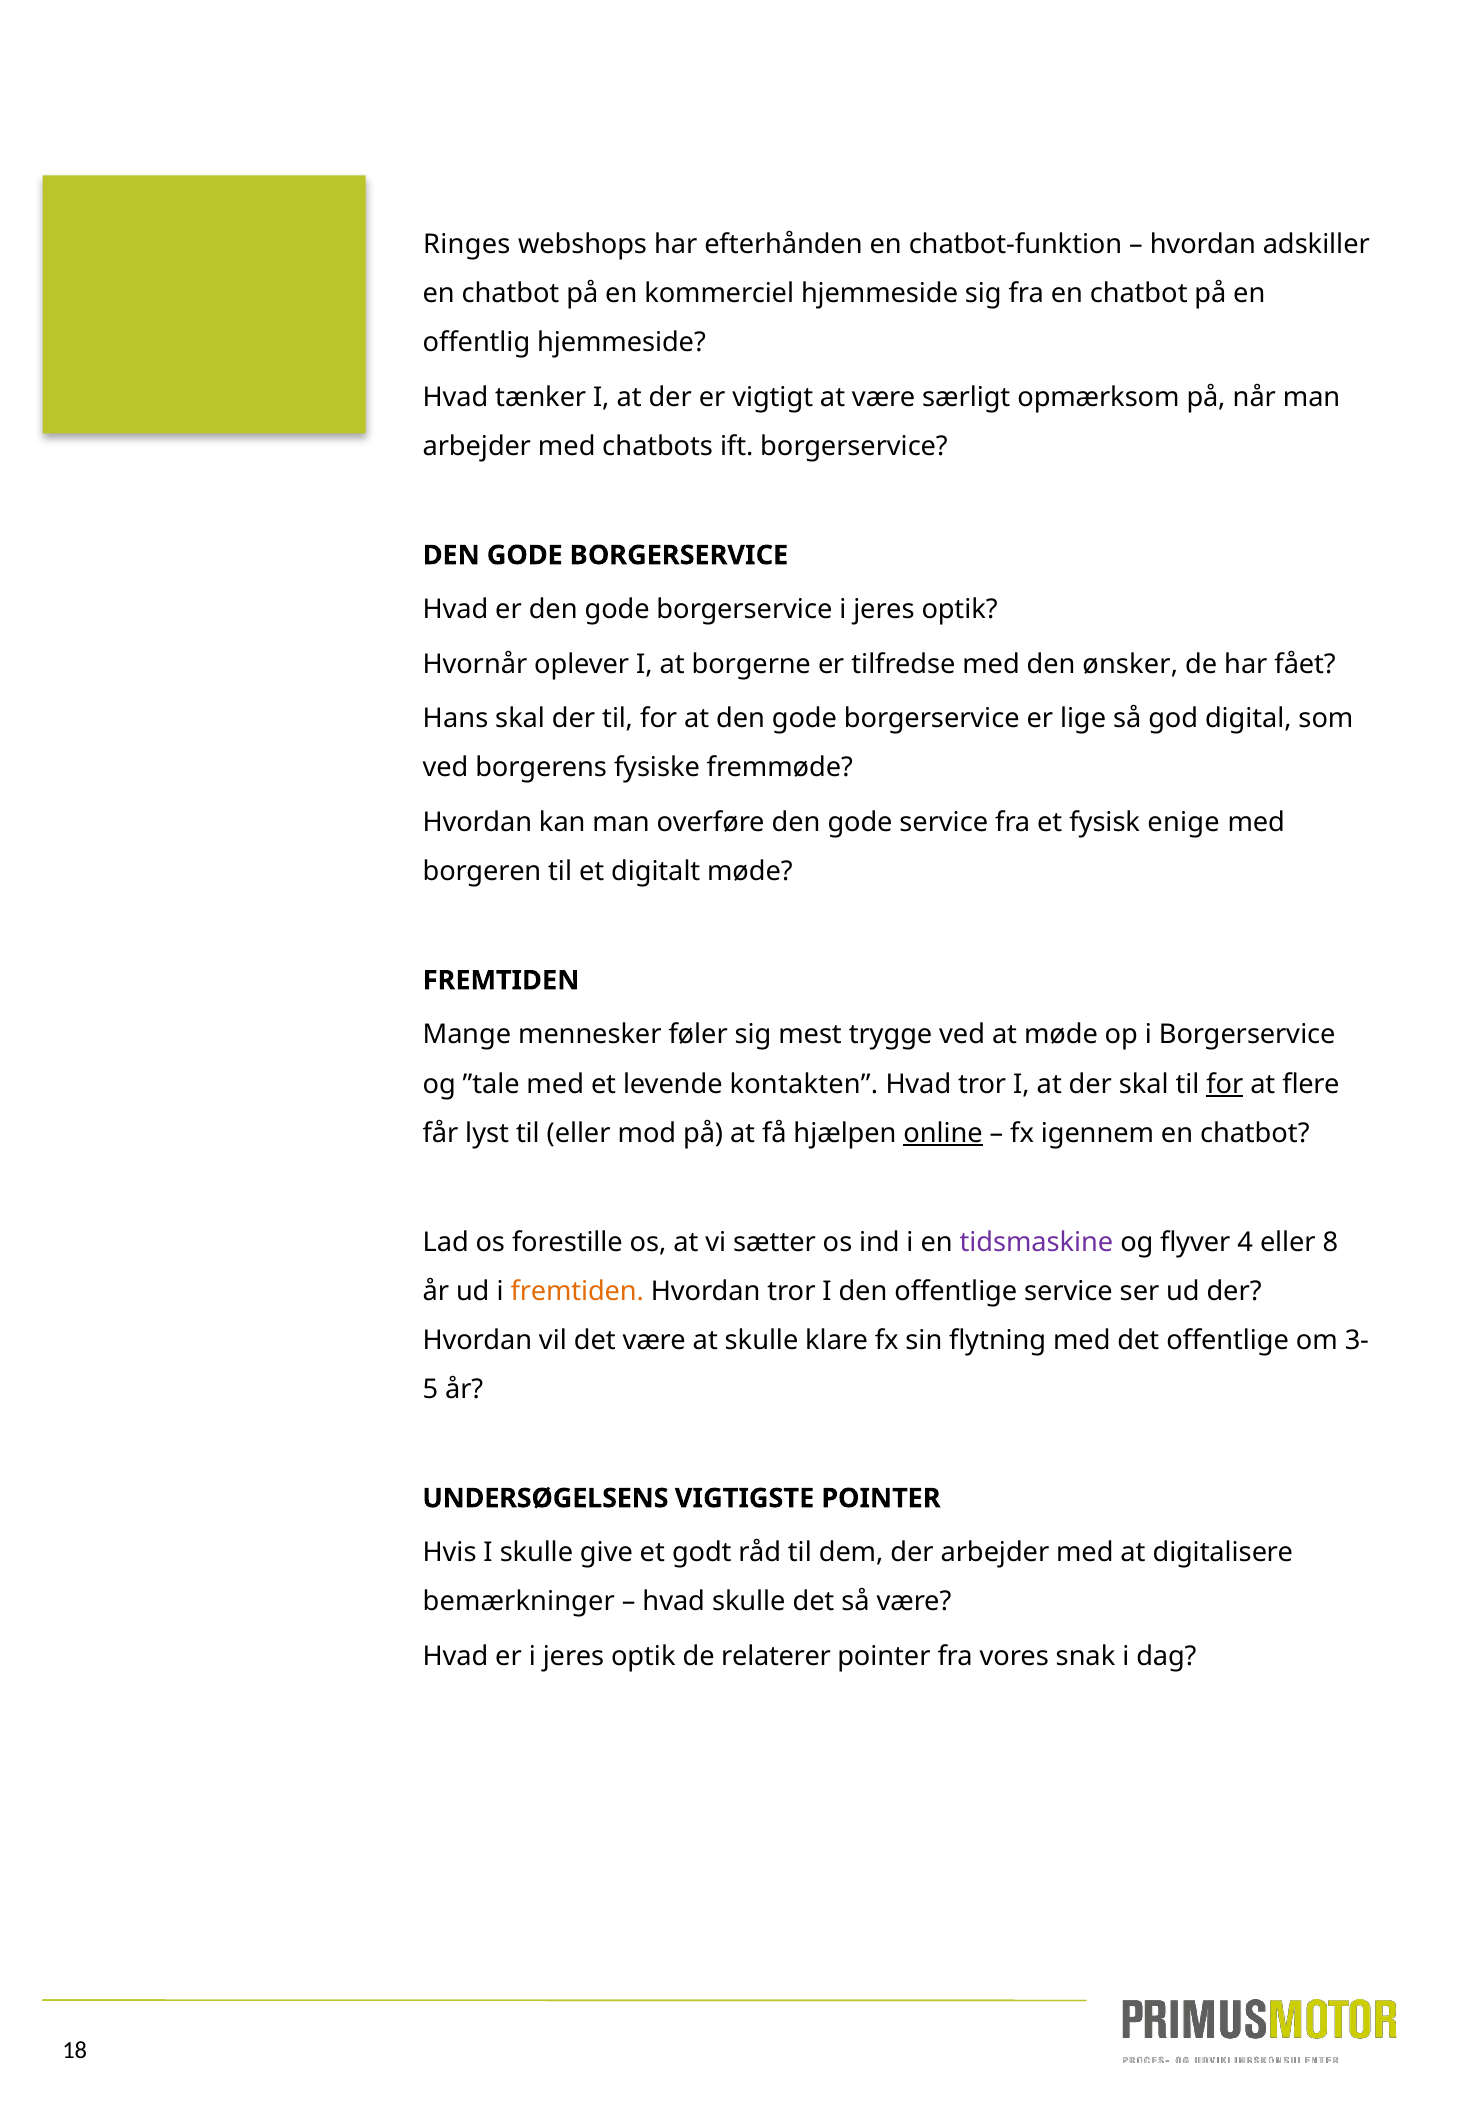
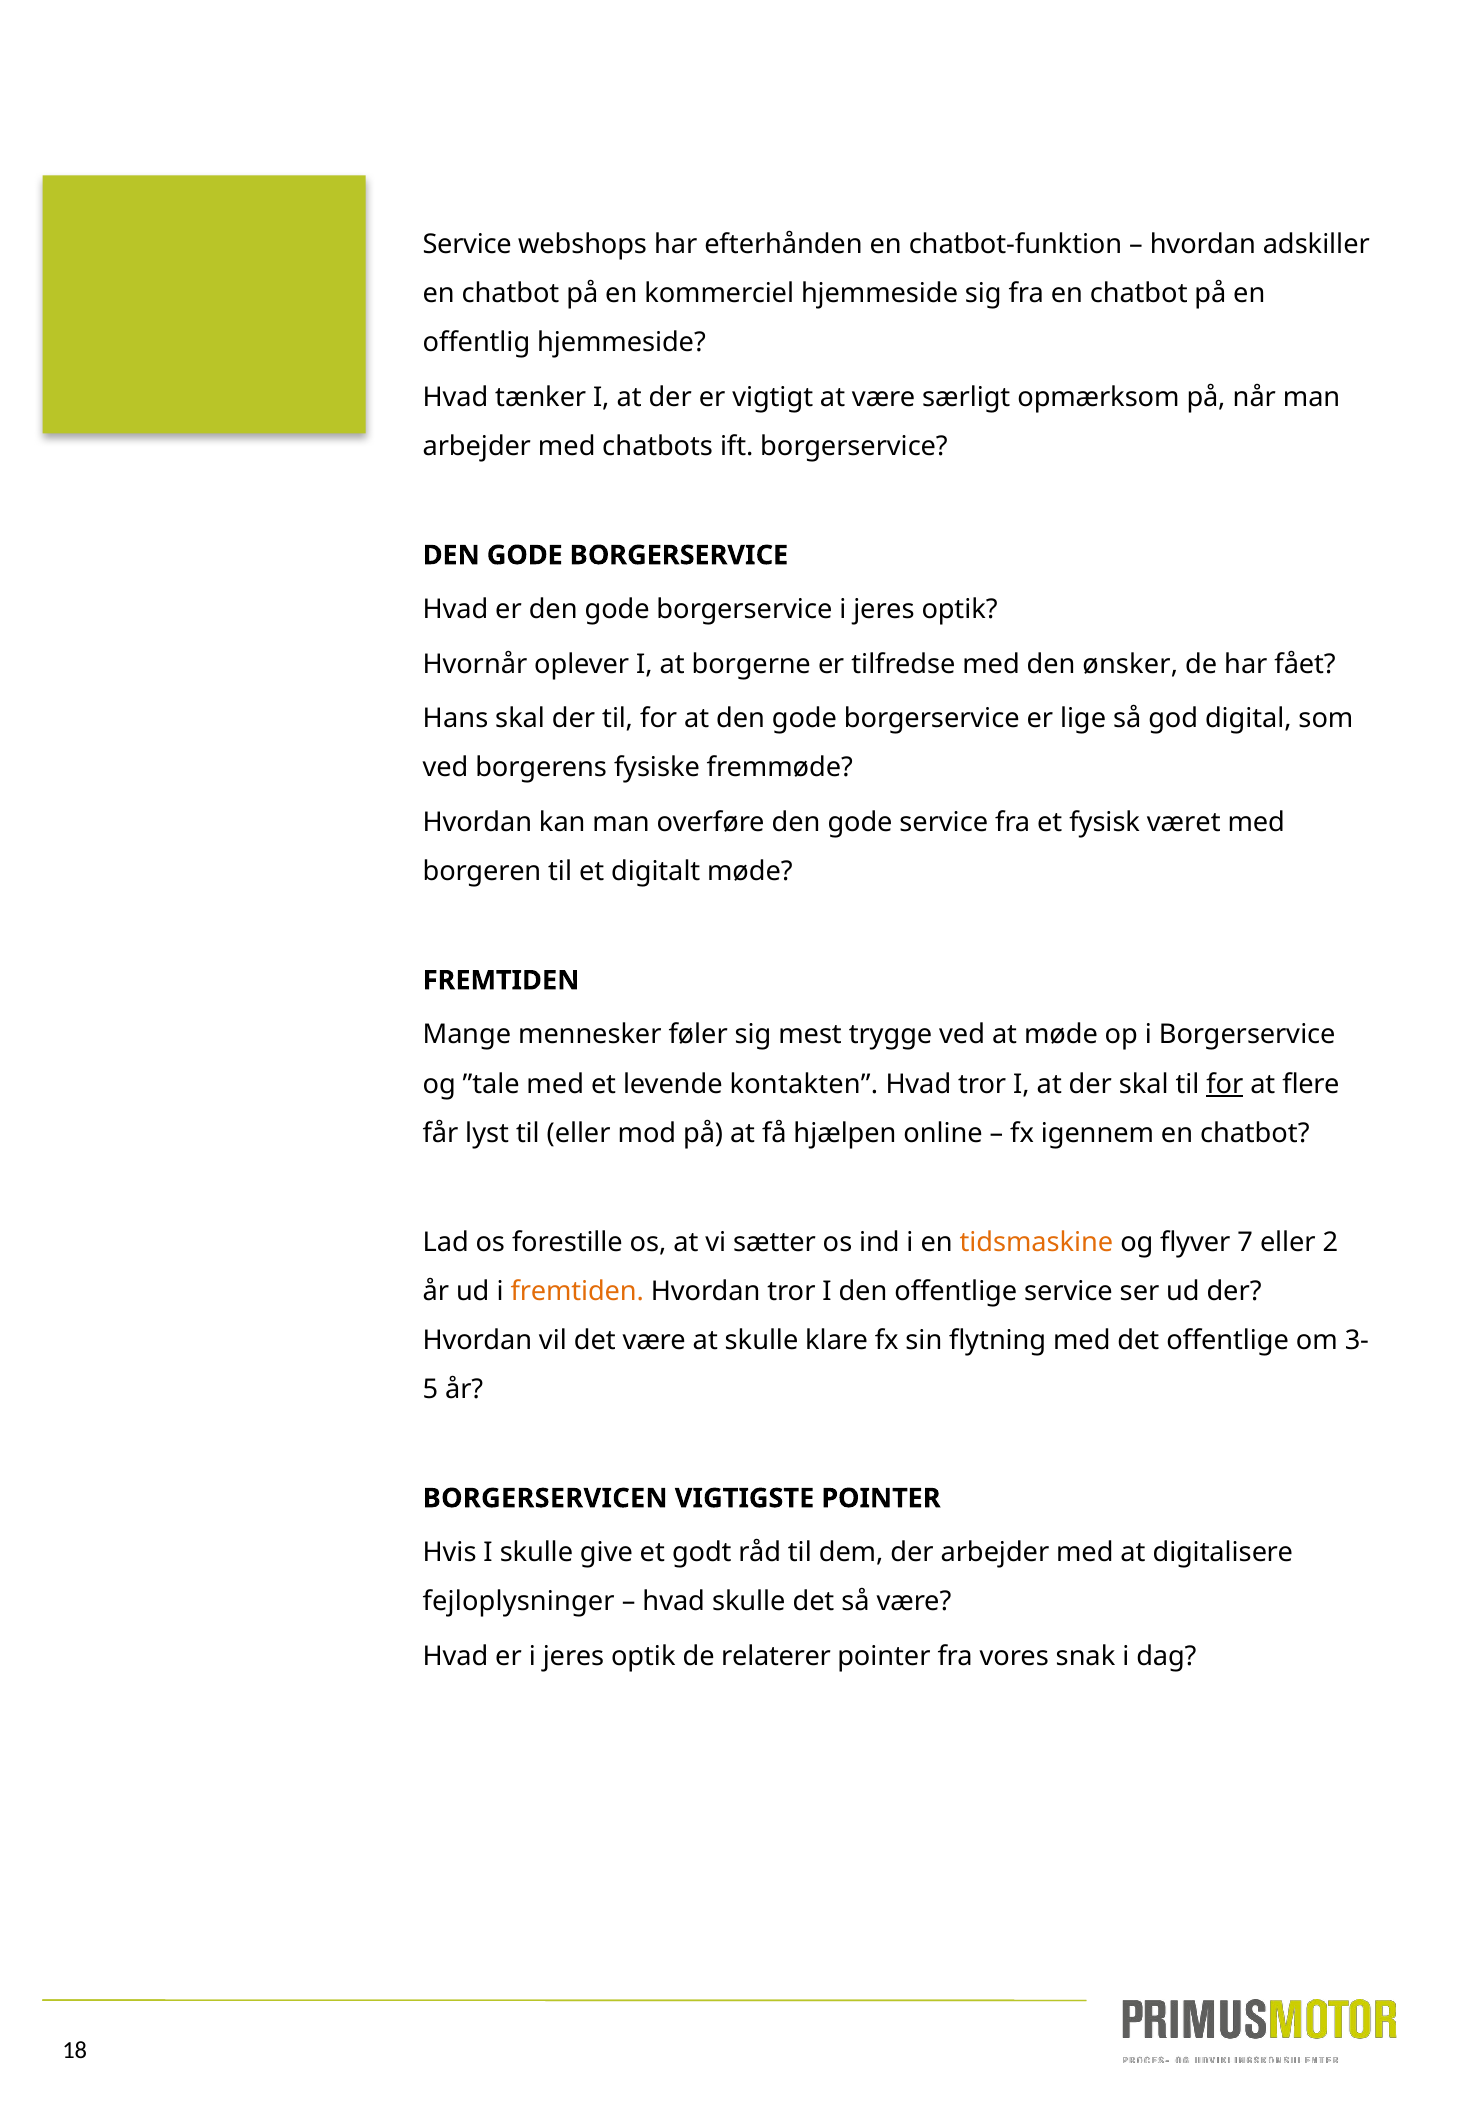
Ringes at (467, 245): Ringes -> Service
enige: enige -> været
online underline: present -> none
tidsmaskine colour: purple -> orange
4: 4 -> 7
8: 8 -> 2
UNDERSØGELSENS: UNDERSØGELSENS -> BORGERSERVICEN
bemærkninger: bemærkninger -> fejloplysninger
